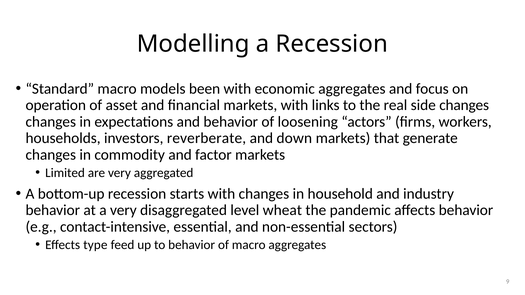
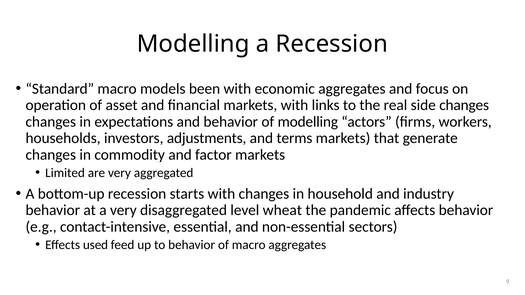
of loosening: loosening -> modelling
reverberate: reverberate -> adjustments
down: down -> terms
type: type -> used
